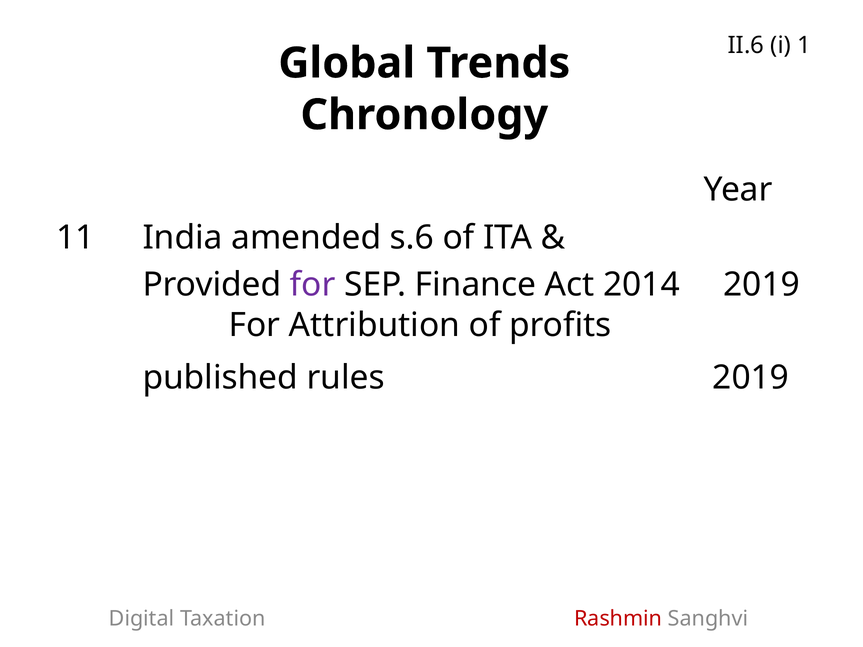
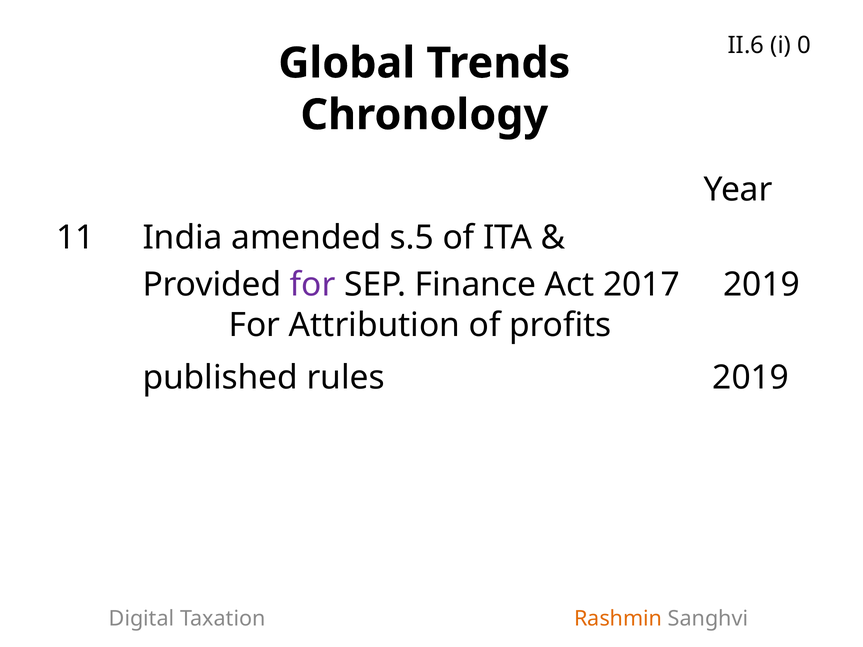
1: 1 -> 0
s.6: s.6 -> s.5
2014: 2014 -> 2017
Rashmin colour: red -> orange
